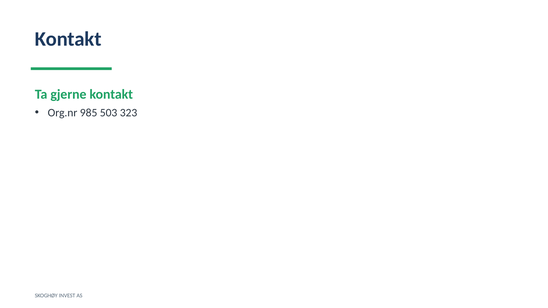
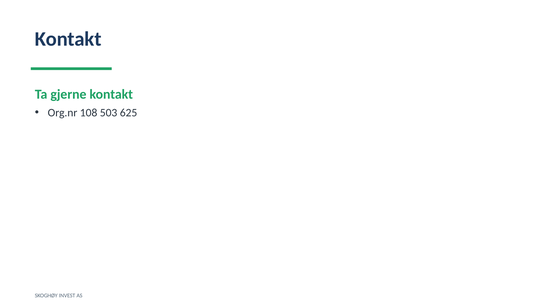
985: 985 -> 108
323: 323 -> 625
